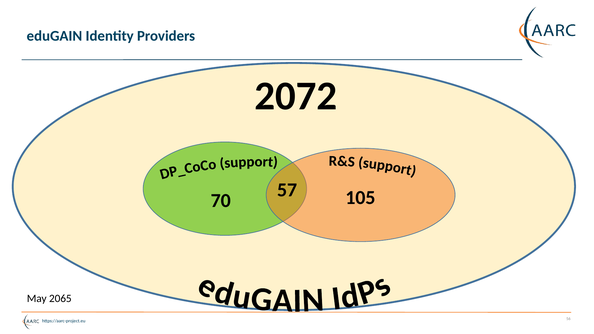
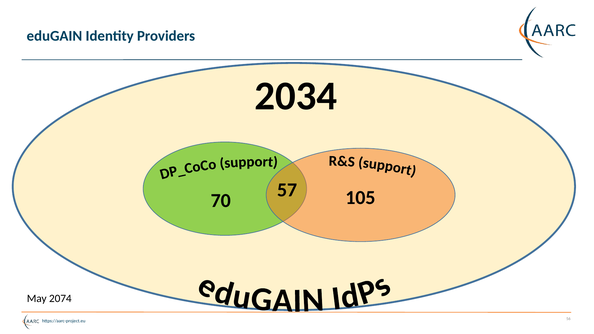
2072: 2072 -> 2034
2065: 2065 -> 2074
